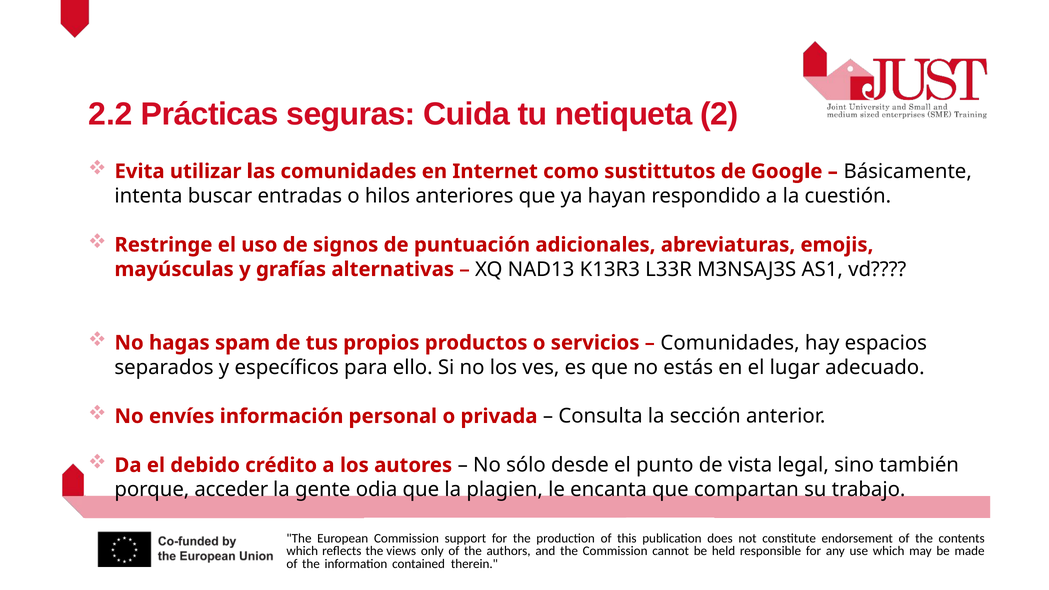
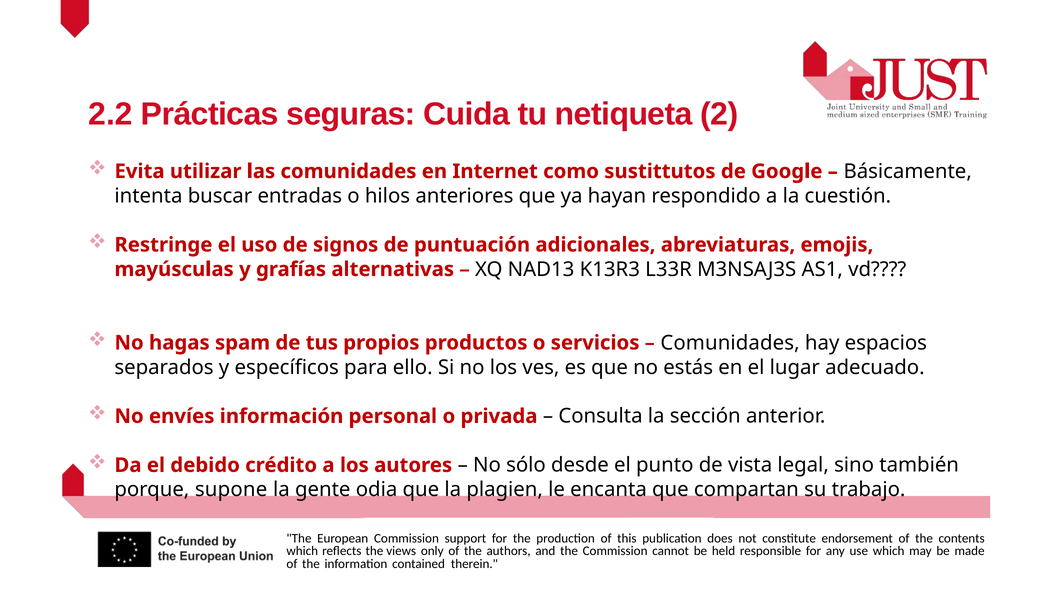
acceder: acceder -> supone
